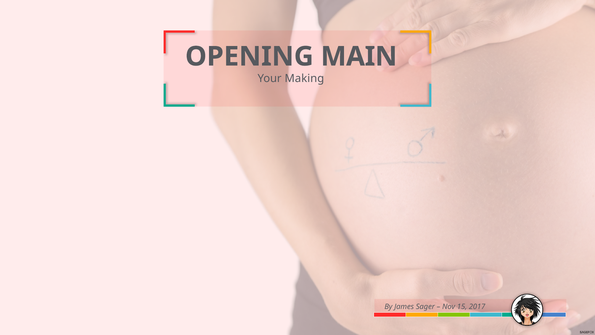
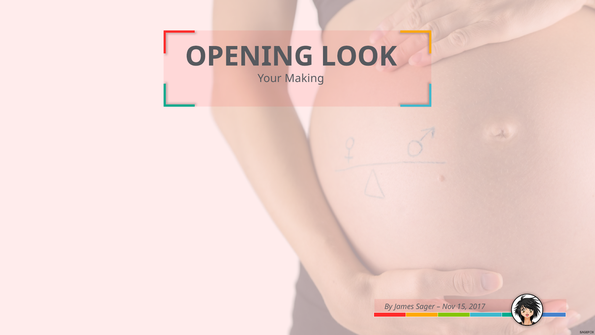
MAIN: MAIN -> LOOK
